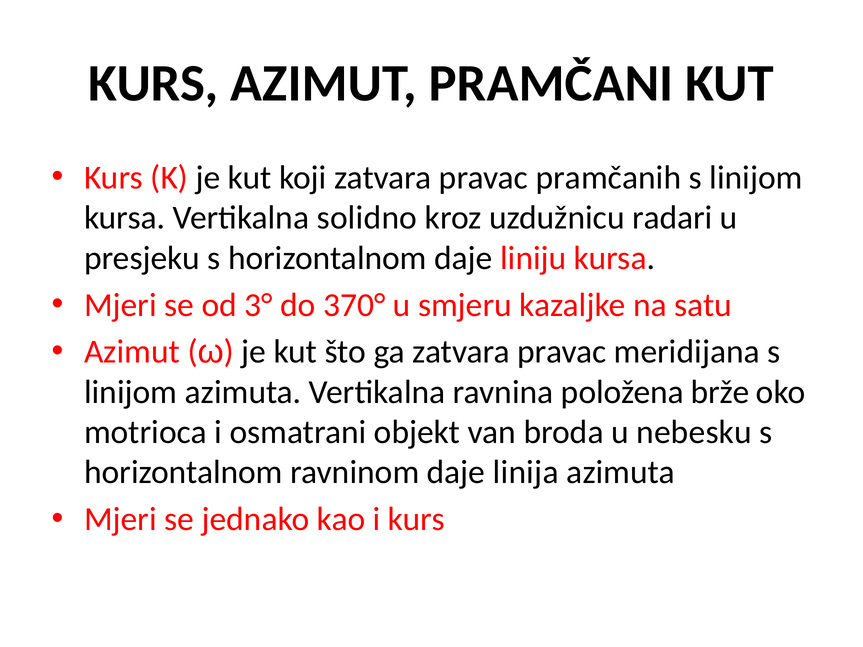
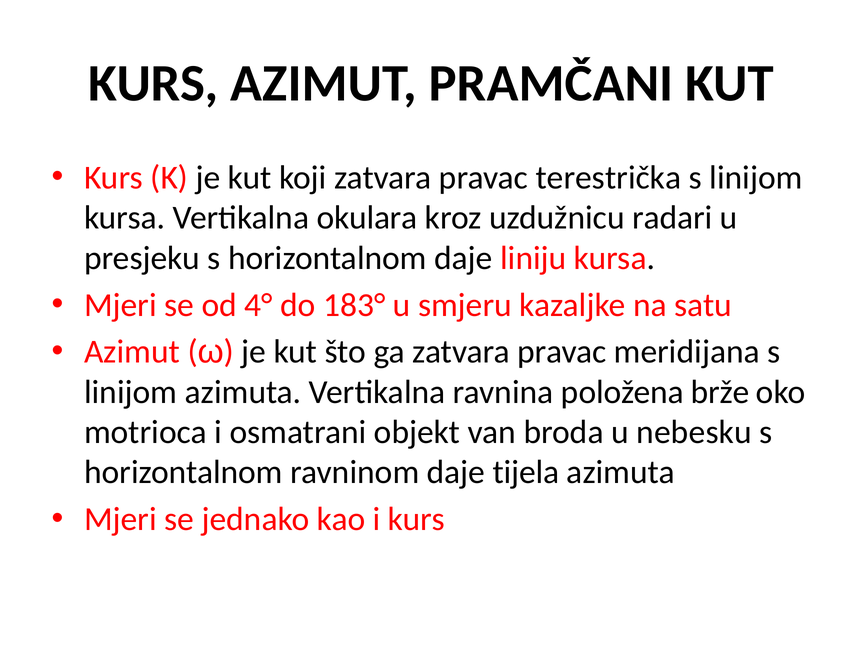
pramčanih: pramčanih -> terestrička
solidno: solidno -> okulara
3°: 3° -> 4°
370°: 370° -> 183°
linija: linija -> tijela
